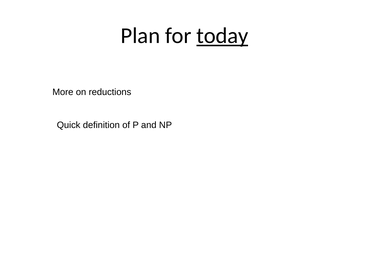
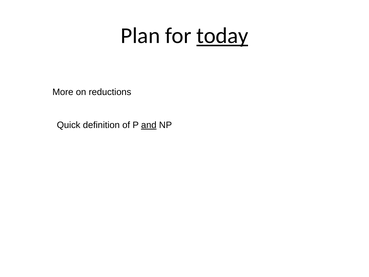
and underline: none -> present
